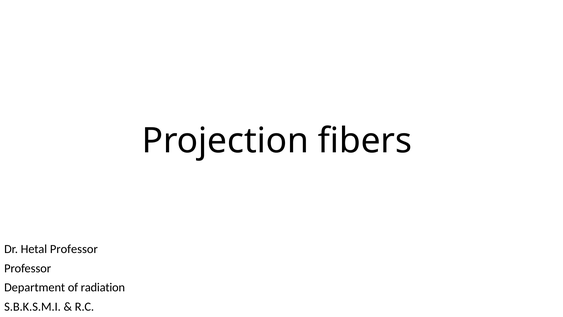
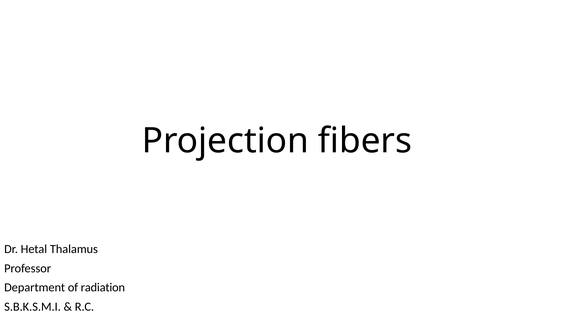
Hetal Professor: Professor -> Thalamus
